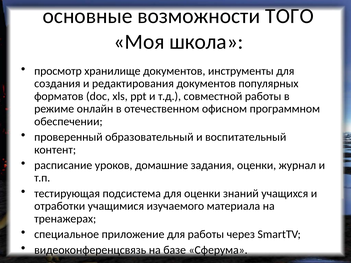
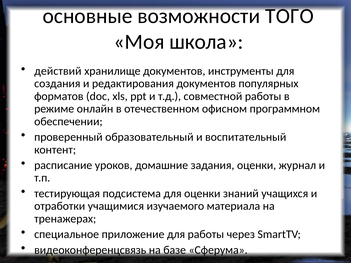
просмотр: просмотр -> действий
